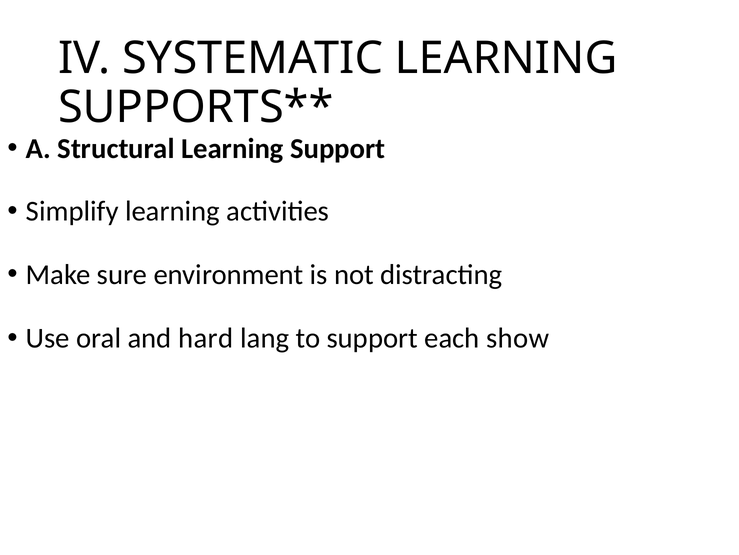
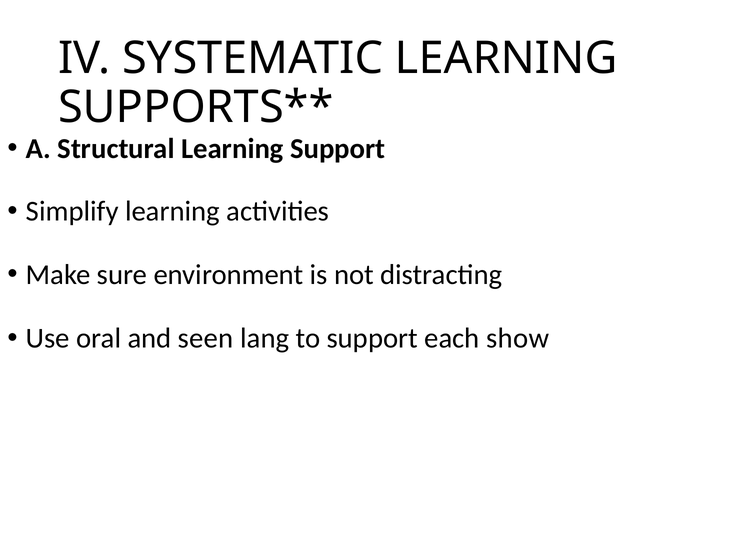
hard: hard -> seen
